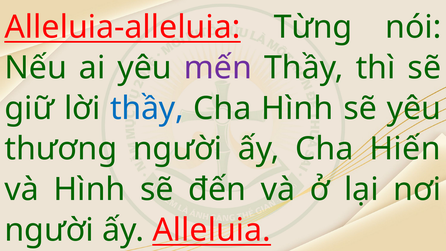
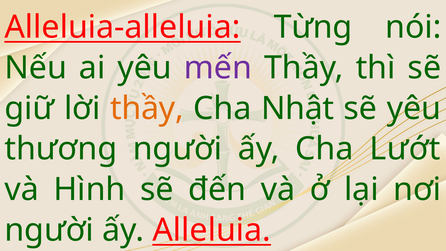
thầy at (147, 108) colour: blue -> orange
Cha Hình: Hình -> Nhật
Hiến: Hiến -> Lướt
